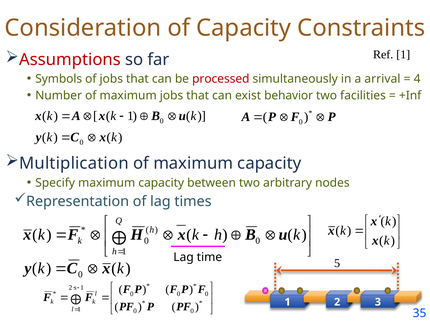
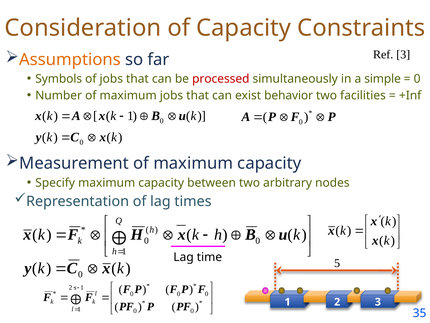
Ref 1: 1 -> 3
Assumptions colour: red -> orange
arrival: arrival -> simple
4 at (417, 79): 4 -> 0
Multiplication: Multiplication -> Measurement
